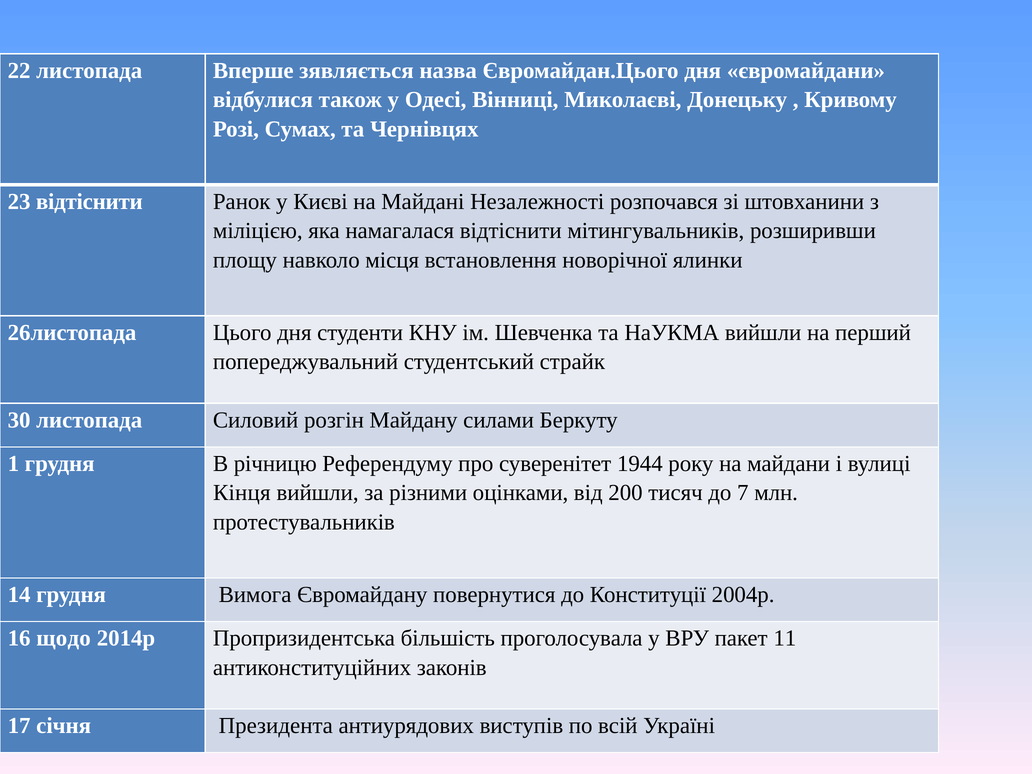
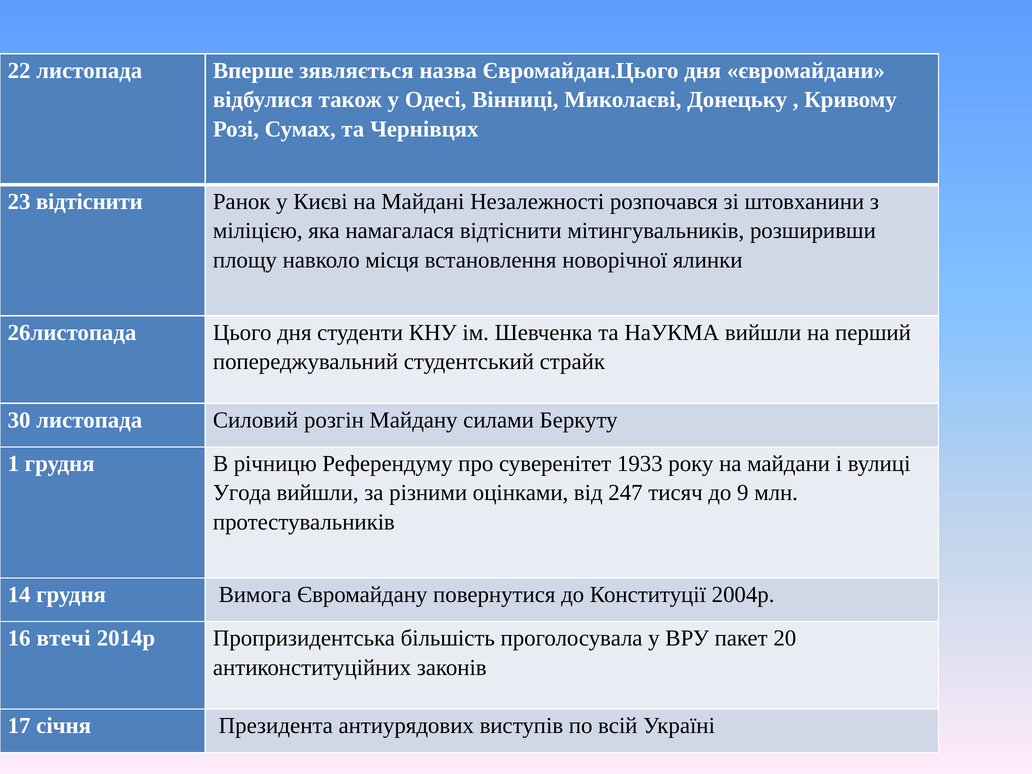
1944: 1944 -> 1933
Кінця: Кінця -> Угода
200: 200 -> 247
7: 7 -> 9
щодо: щодо -> втечі
11: 11 -> 20
